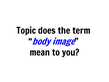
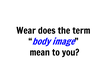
Topic: Topic -> Wear
